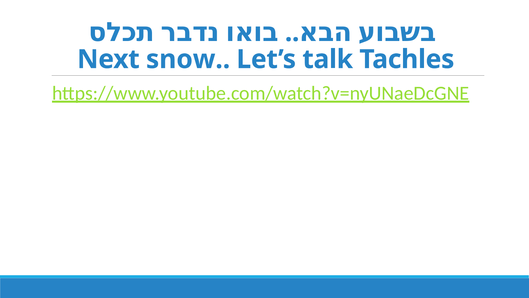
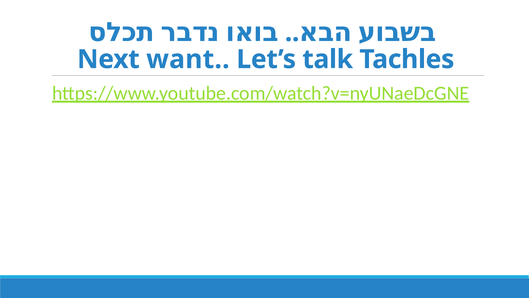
snow: snow -> want
